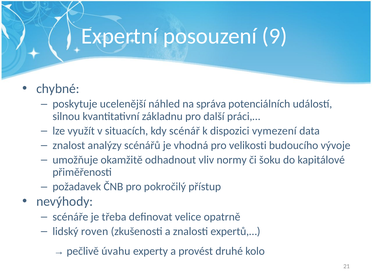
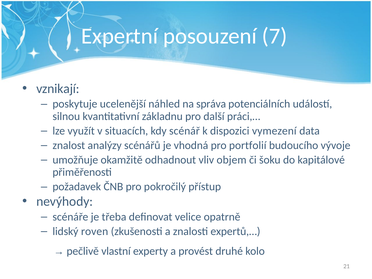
9: 9 -> 7
chybné: chybné -> vznikají
velikosti: velikosti -> portfolií
normy: normy -> objem
úvahu: úvahu -> vlastní
